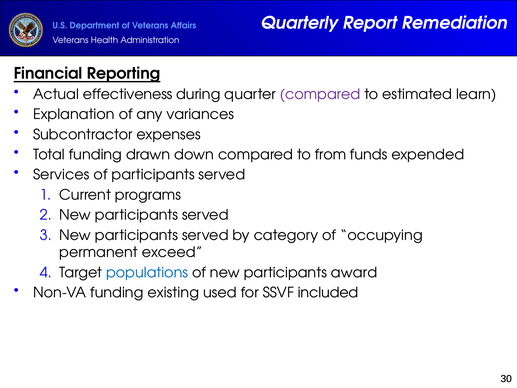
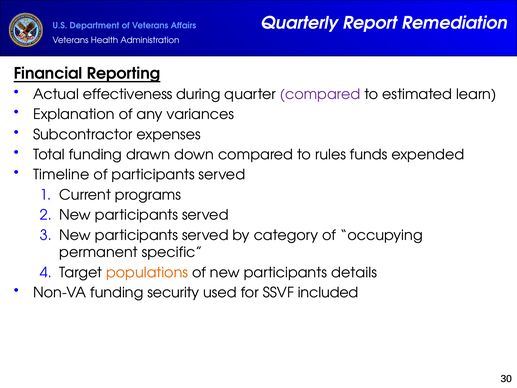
from: from -> rules
Services: Services -> Timeline
exceed: exceed -> specific
populations colour: blue -> orange
award: award -> details
existing: existing -> security
